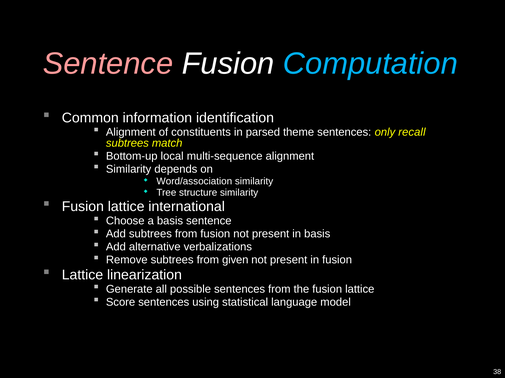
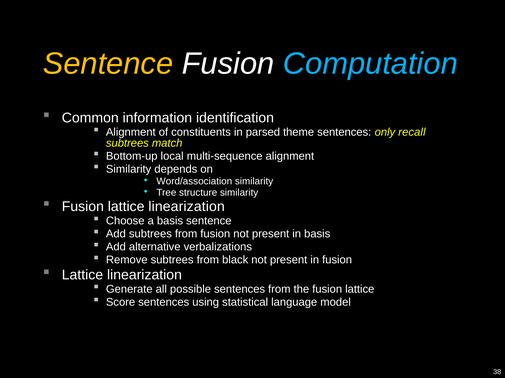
Sentence at (108, 64) colour: pink -> yellow
Fusion lattice international: international -> linearization
given: given -> black
